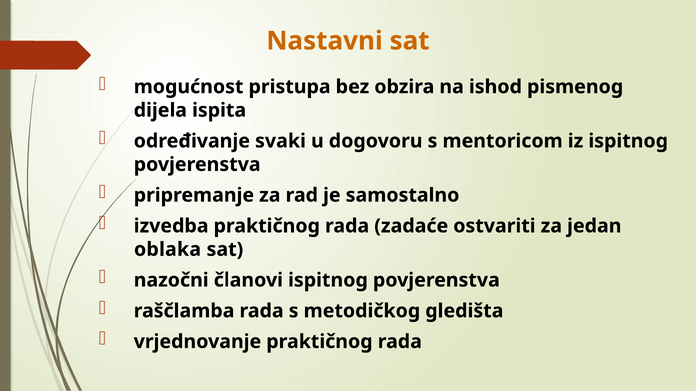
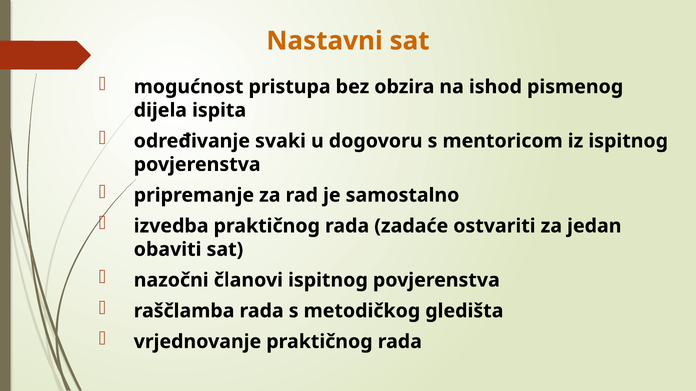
oblaka: oblaka -> obaviti
